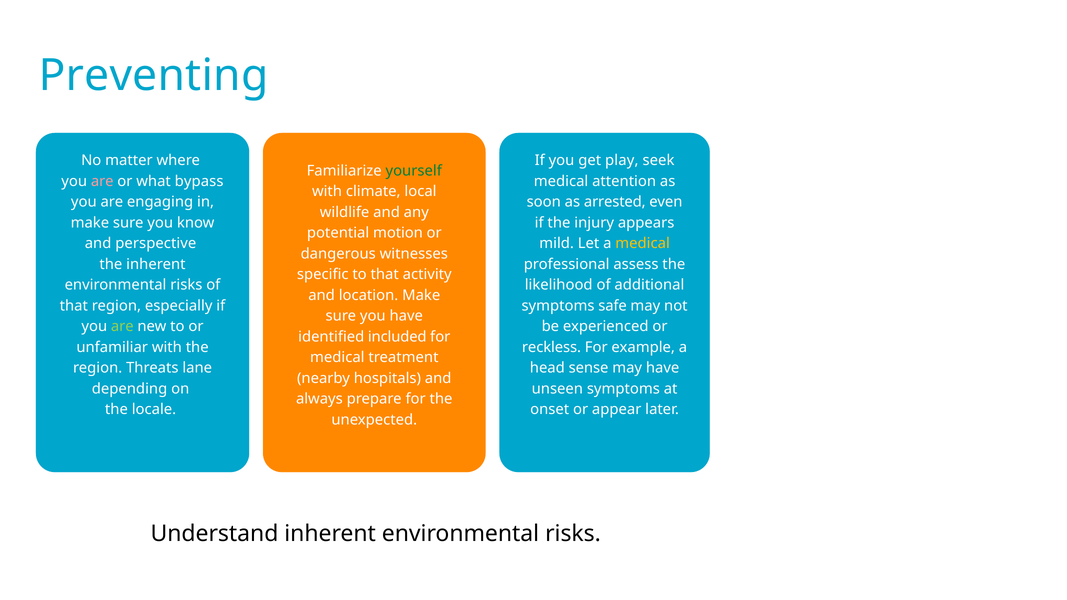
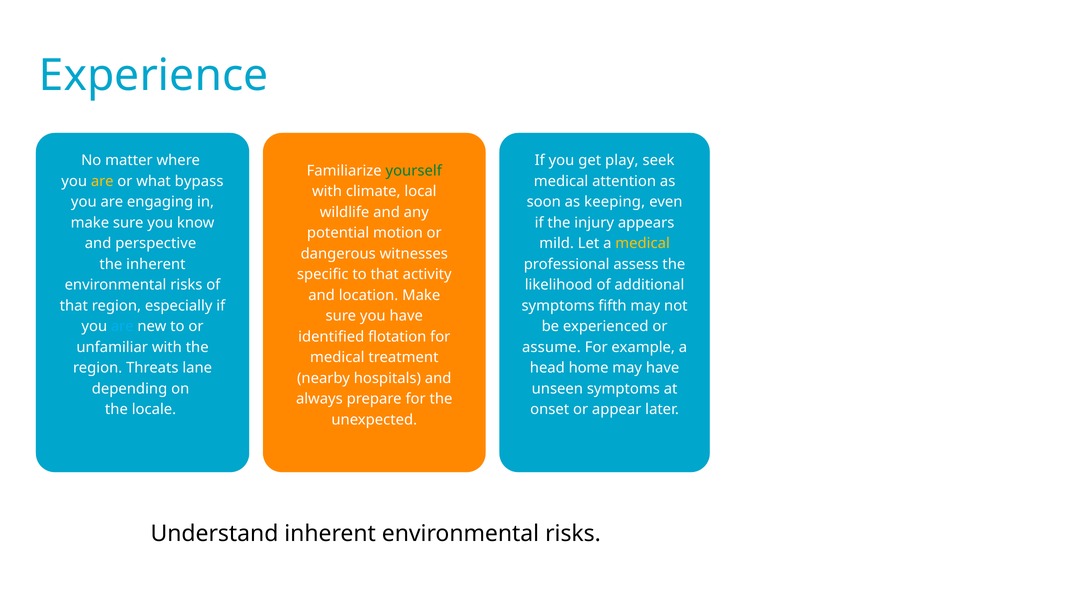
Preventing: Preventing -> Experience
are at (102, 181) colour: pink -> yellow
arrested: arrested -> keeping
safe: safe -> fifth
are at (122, 327) colour: light green -> light blue
included: included -> flotation
reckless: reckless -> assume
sense: sense -> home
